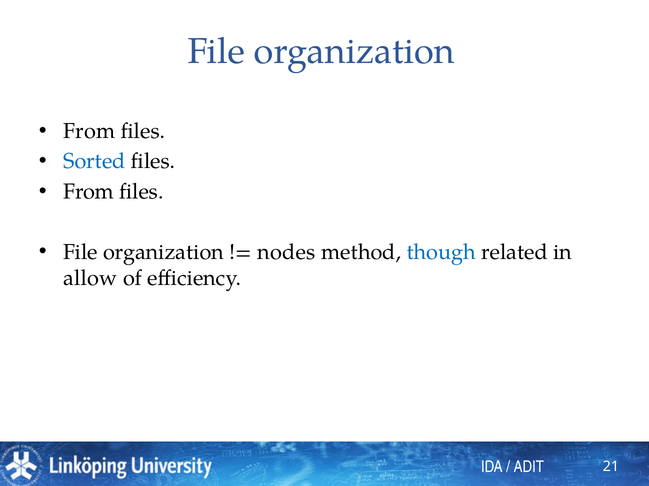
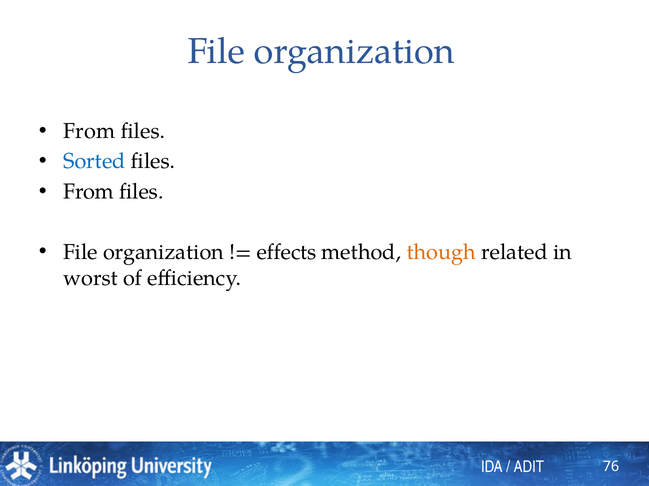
nodes: nodes -> effects
though colour: blue -> orange
allow: allow -> worst
21: 21 -> 76
